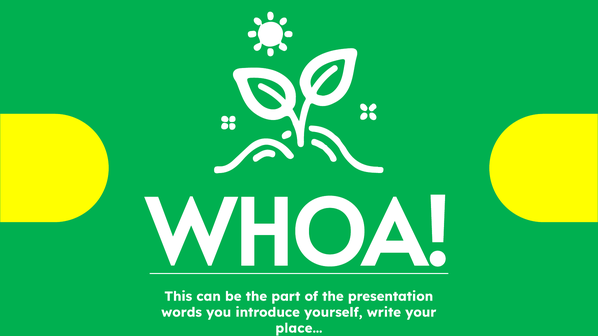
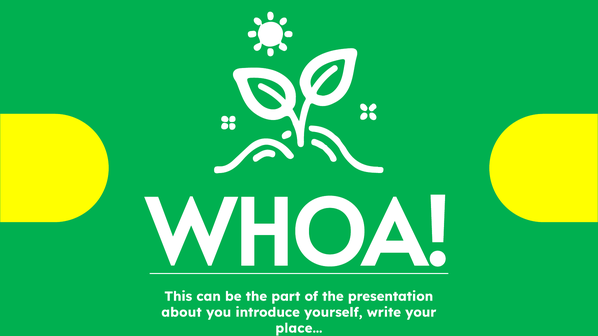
words: words -> about
